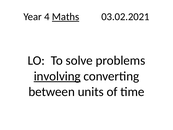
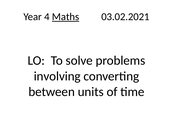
involving underline: present -> none
